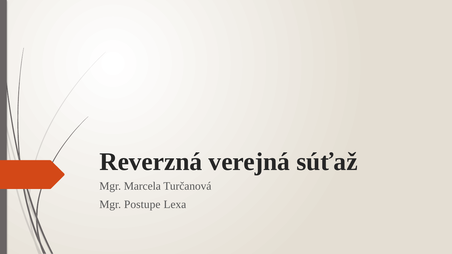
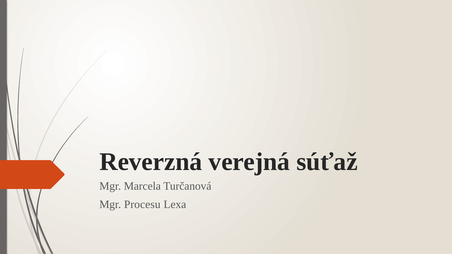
Postupe: Postupe -> Procesu
